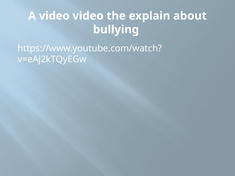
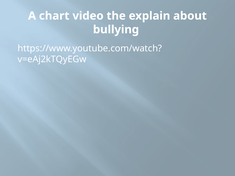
A video: video -> chart
